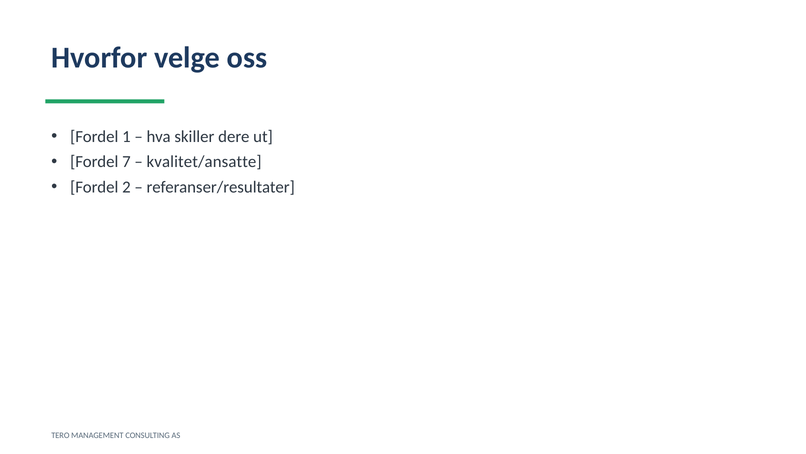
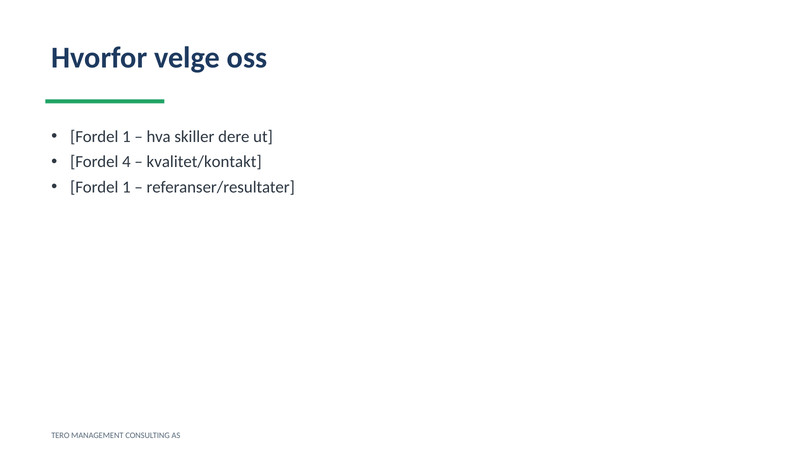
7: 7 -> 4
kvalitet/ansatte: kvalitet/ansatte -> kvalitet/kontakt
2 at (126, 187): 2 -> 1
